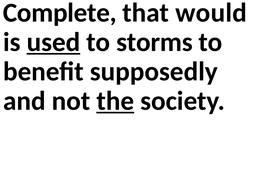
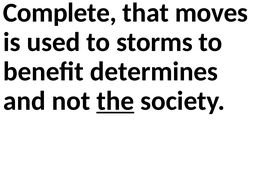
would: would -> moves
used underline: present -> none
supposedly: supposedly -> determines
